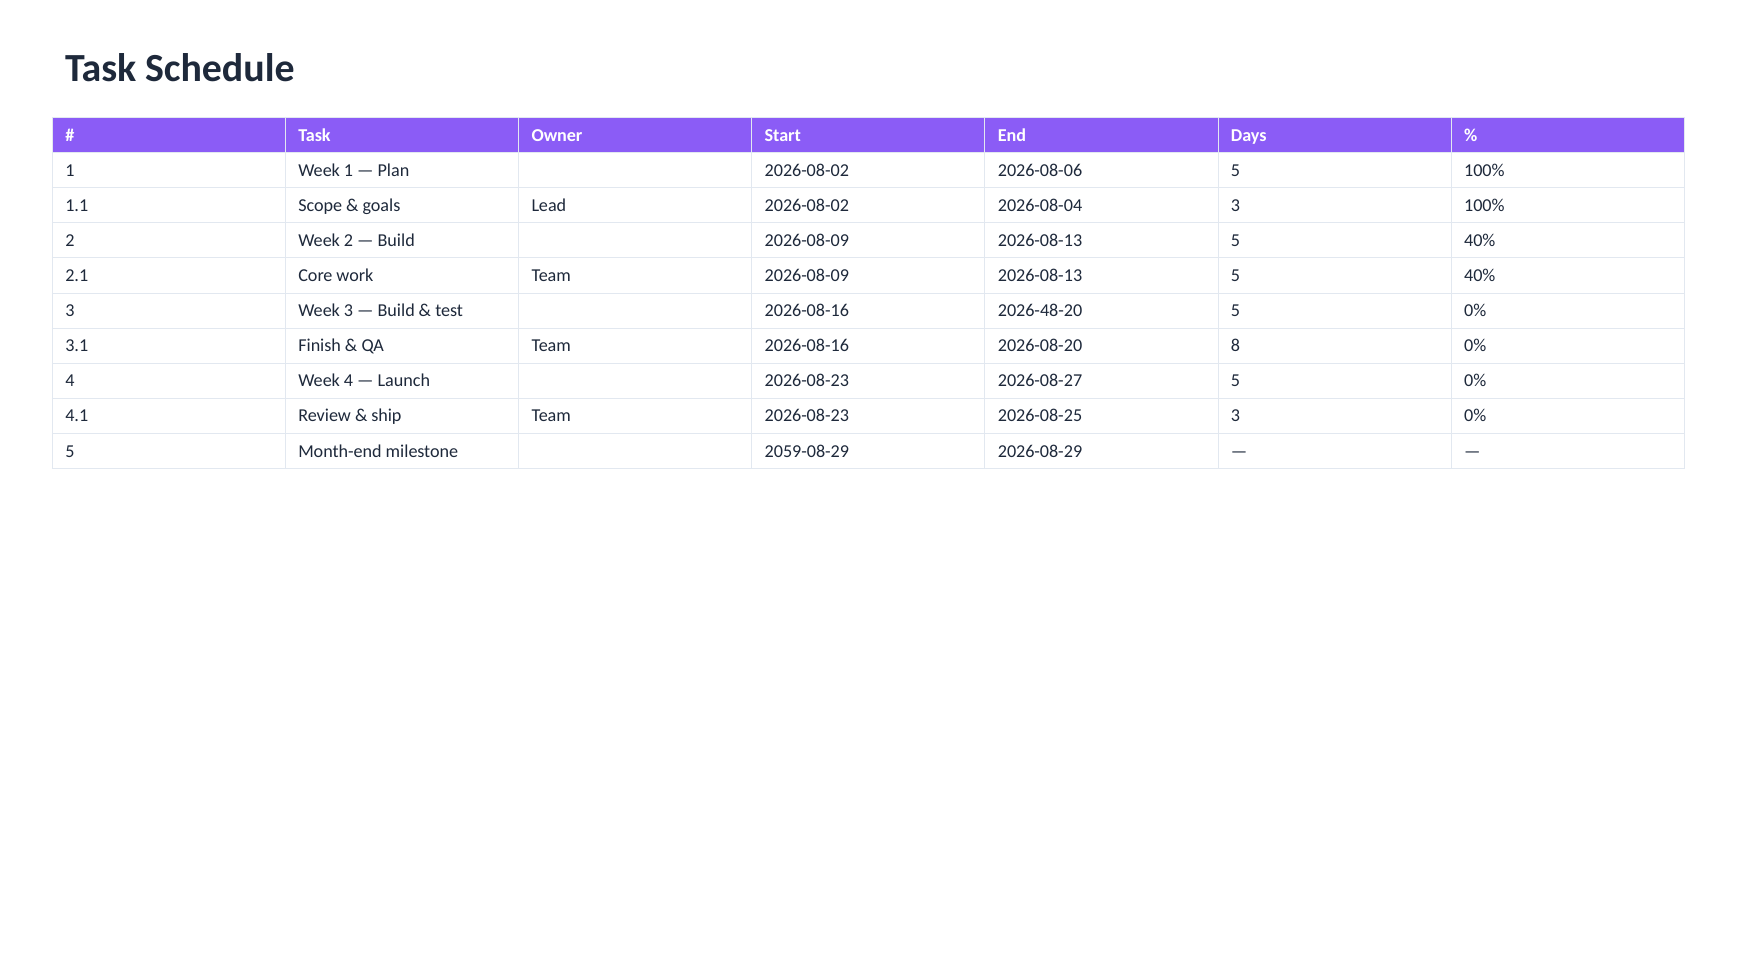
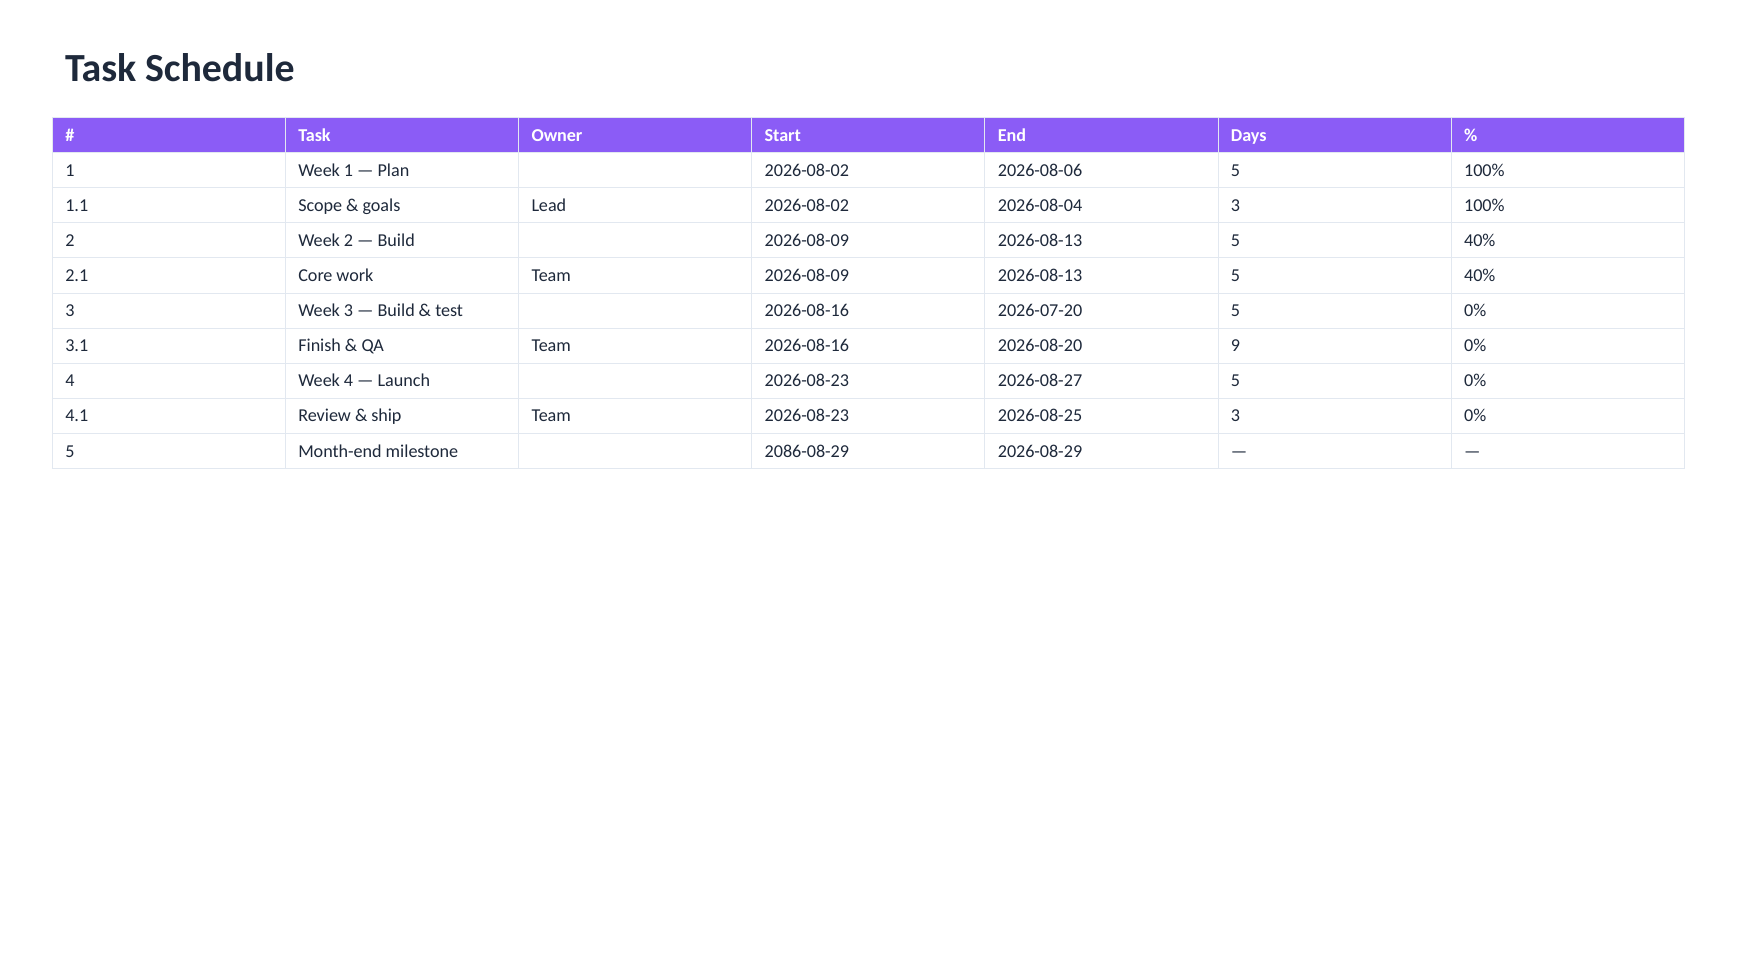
2026-48-20: 2026-48-20 -> 2026-07-20
8: 8 -> 9
2059-08-29: 2059-08-29 -> 2086-08-29
